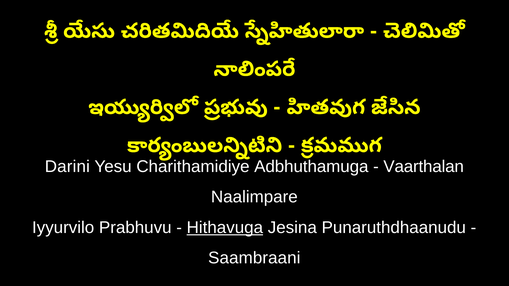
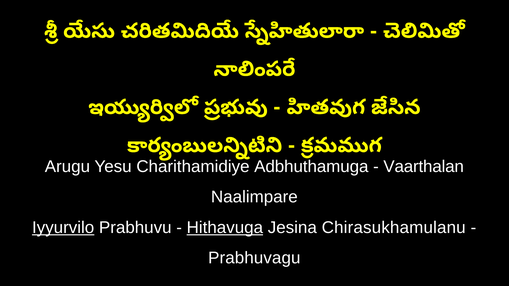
Darini: Darini -> Arugu
Iyyurvilo underline: none -> present
Punaruthdhaanudu: Punaruthdhaanudu -> Chirasukhamulanu
Saambraani: Saambraani -> Prabhuvagu
